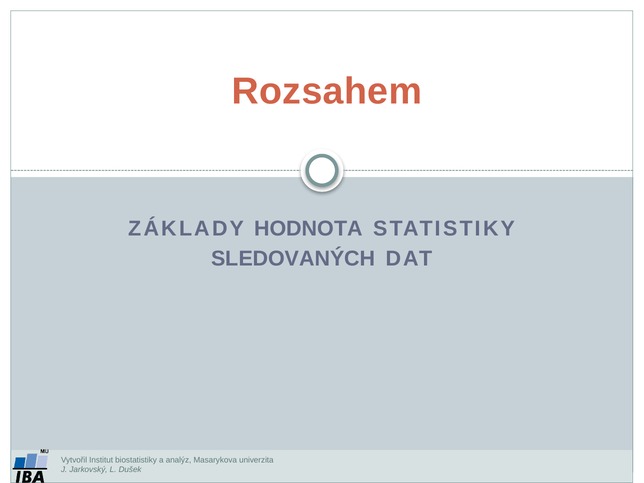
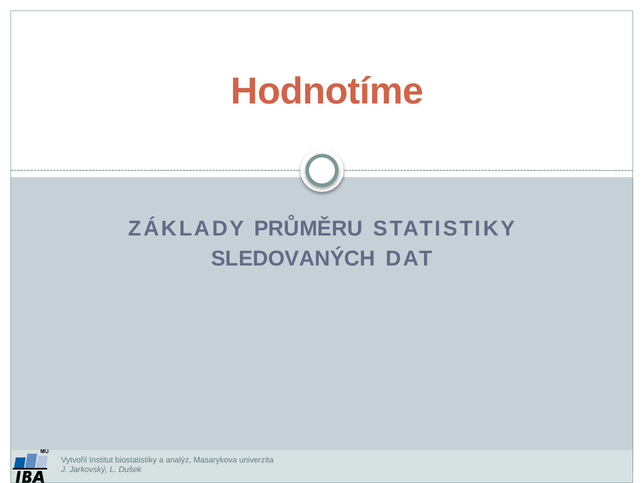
Rozsahem: Rozsahem -> Hodnotíme
HODNOTA: HODNOTA -> PRŮMĚRU
